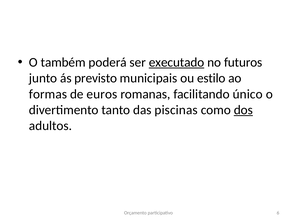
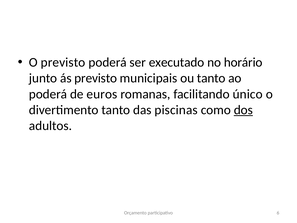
O também: também -> previsto
executado underline: present -> none
futuros: futuros -> horário
ou estilo: estilo -> tanto
formas at (48, 94): formas -> poderá
